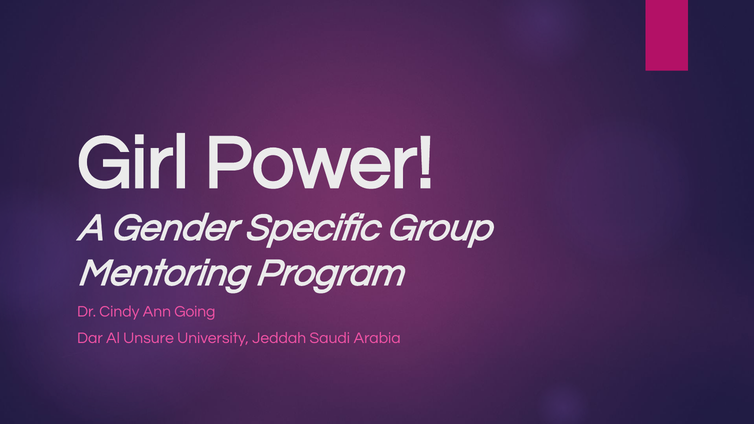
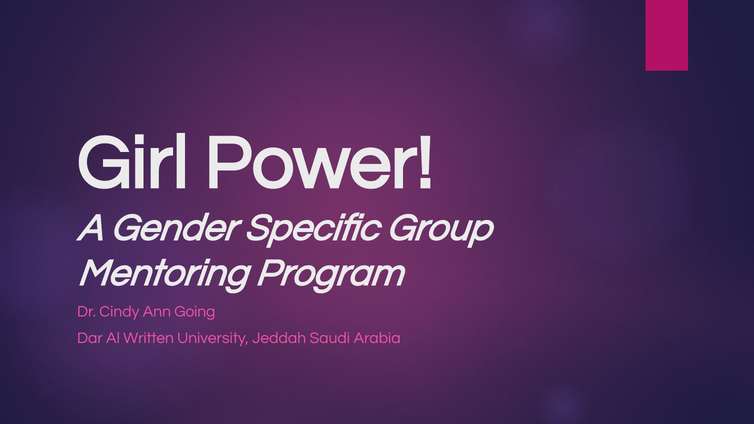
Unsure: Unsure -> Written
